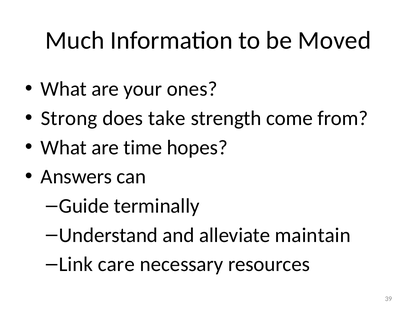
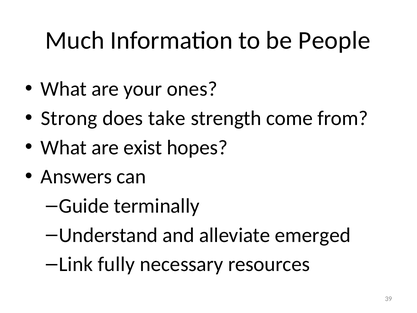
Moved: Moved -> People
time: time -> exist
maintain: maintain -> emerged
care: care -> fully
